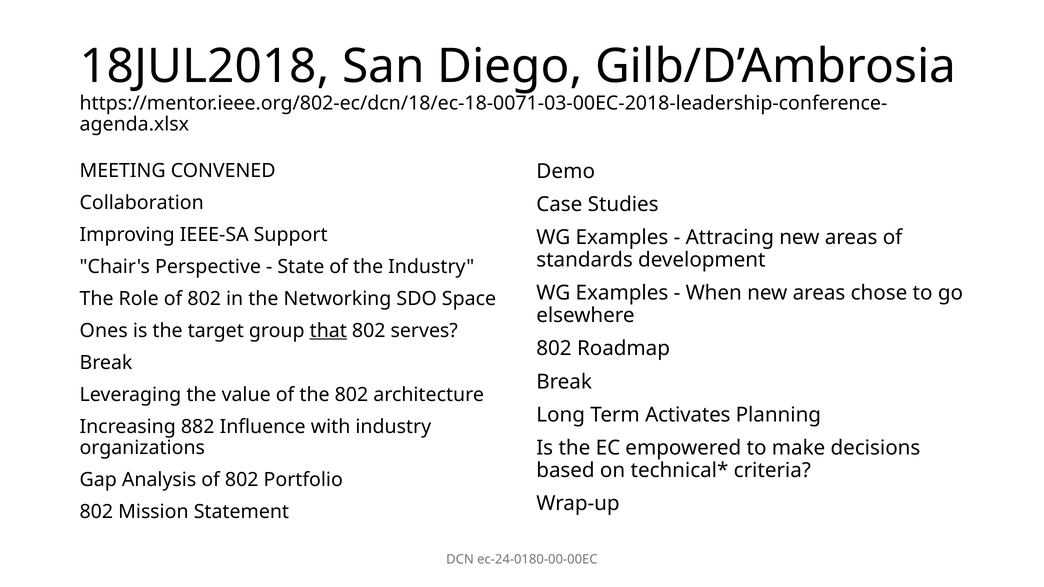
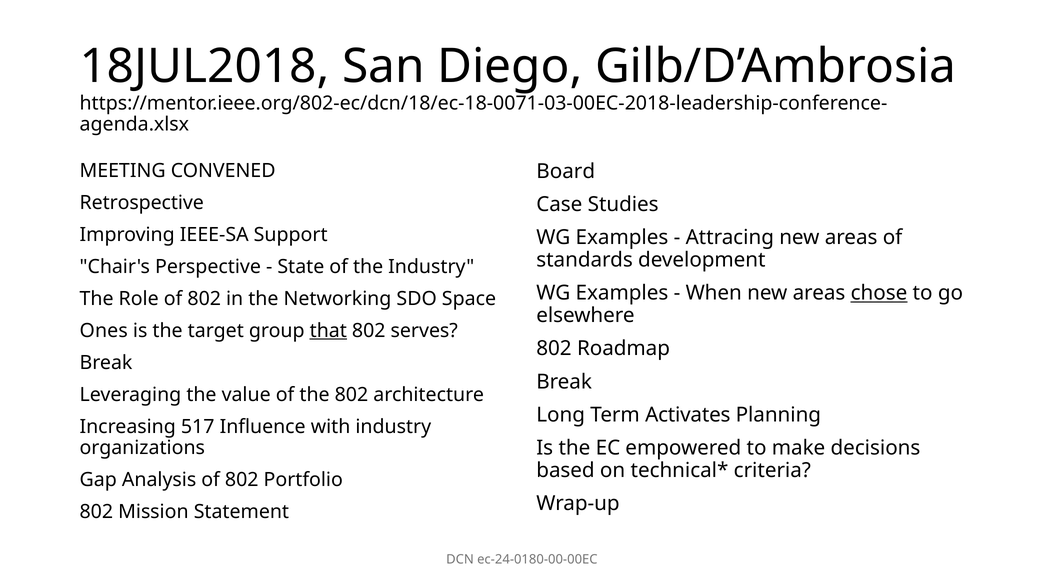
Demo: Demo -> Board
Collaboration: Collaboration -> Retrospective
chose underline: none -> present
882: 882 -> 517
